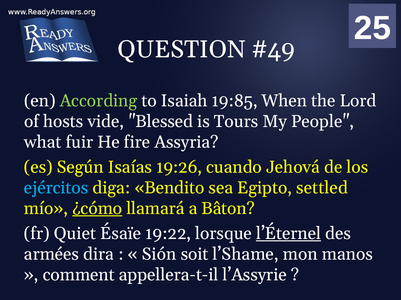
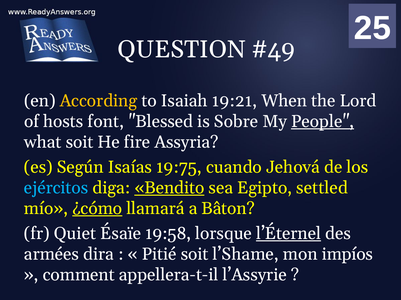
According colour: light green -> yellow
19:85: 19:85 -> 19:21
vide: vide -> font
Tours: Tours -> Sobre
People underline: none -> present
what fuir: fuir -> soit
19:26: 19:26 -> 19:75
Bendito underline: none -> present
19:22: 19:22 -> 19:58
Sión: Sión -> Pitié
manos: manos -> impíos
